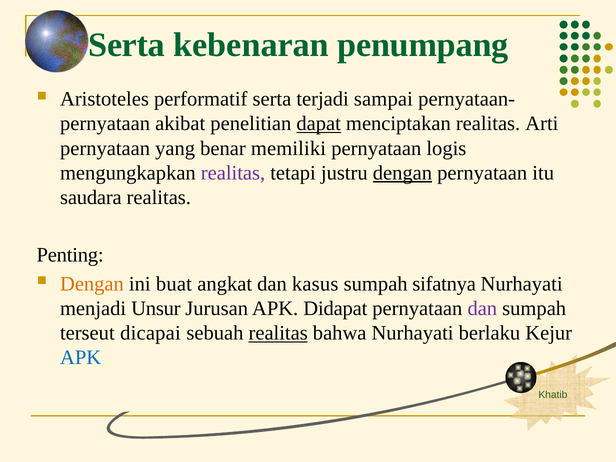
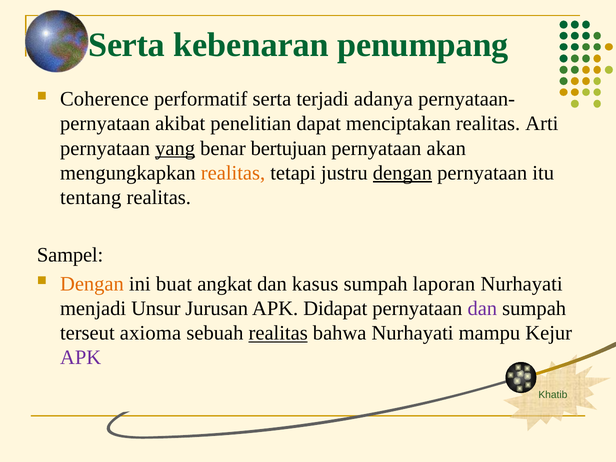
Aristoteles: Aristoteles -> Coherence
sampai: sampai -> adanya
dapat underline: present -> none
yang underline: none -> present
memiliki: memiliki -> bertujuan
logis: logis -> akan
realitas at (233, 173) colour: purple -> orange
saudara: saudara -> tentang
Penting: Penting -> Sampel
sifatnya: sifatnya -> laporan
dicapai: dicapai -> axioma
berlaku: berlaku -> mampu
APK at (81, 358) colour: blue -> purple
